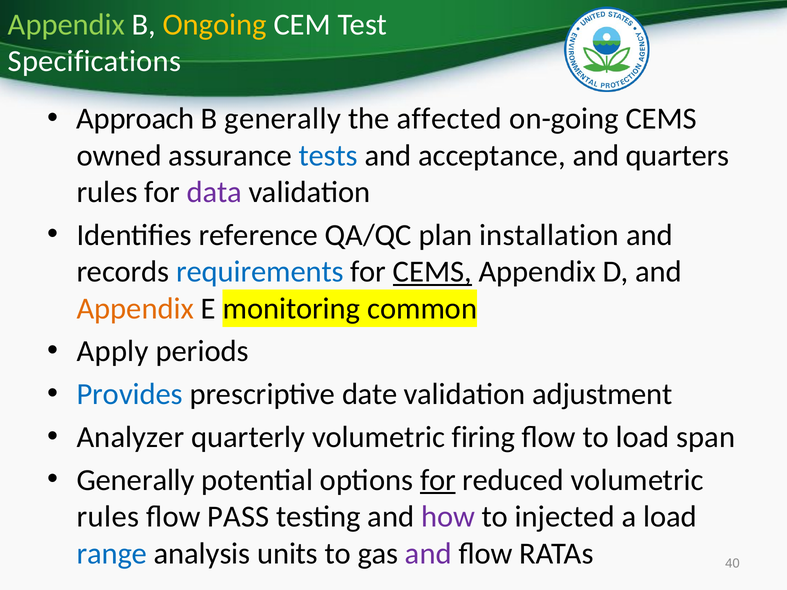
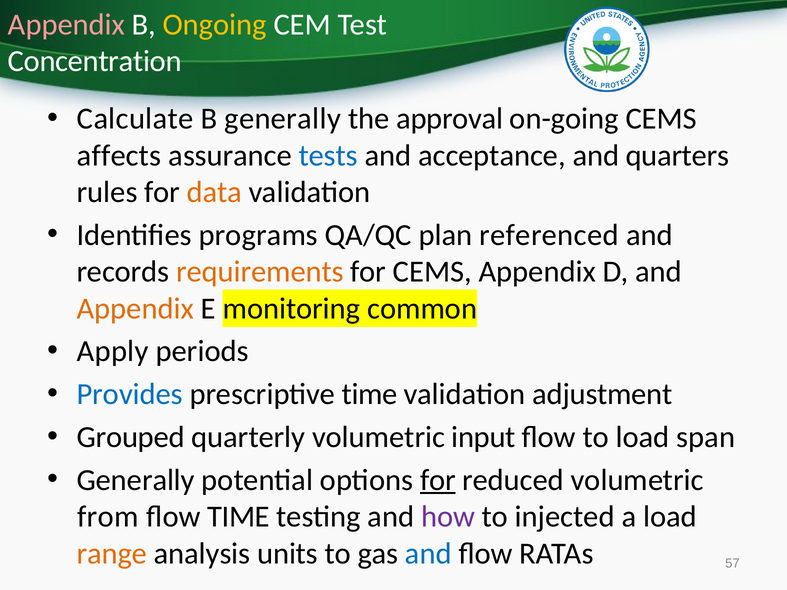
Appendix at (66, 24) colour: light green -> pink
Specifications: Specifications -> Concentration
Approach: Approach -> Calculate
affected: affected -> approval
owned: owned -> affects
data colour: purple -> orange
reference: reference -> programs
installation: installation -> referenced
requirements colour: blue -> orange
CEMS at (432, 272) underline: present -> none
prescriptive date: date -> time
Analyzer: Analyzer -> Grouped
firing: firing -> input
rules at (108, 517): rules -> from
flow PASS: PASS -> TIME
range colour: blue -> orange
and at (428, 554) colour: purple -> blue
40: 40 -> 57
